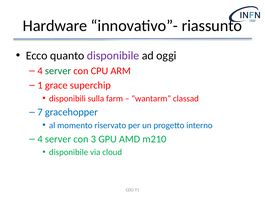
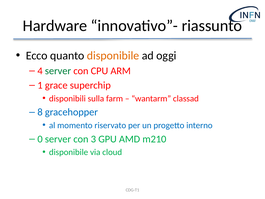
disponibile at (113, 56) colour: purple -> orange
7: 7 -> 8
4 at (40, 139): 4 -> 0
